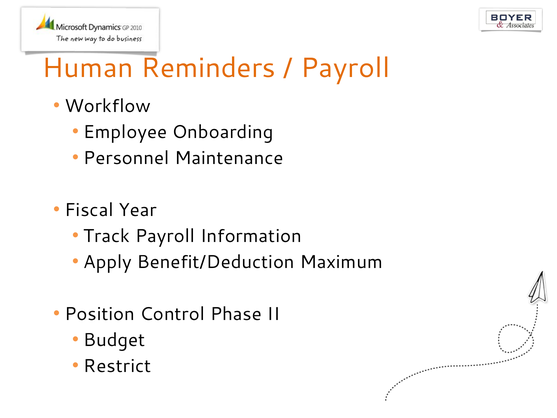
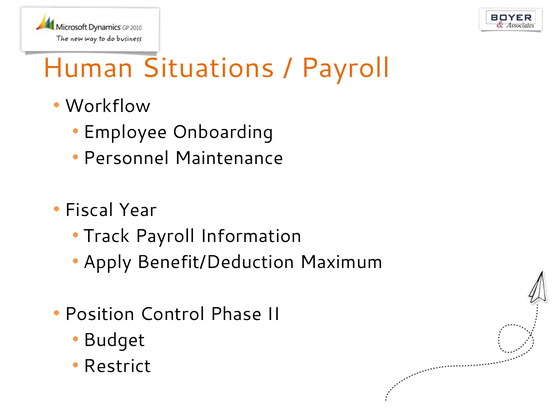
Reminders: Reminders -> Situations
